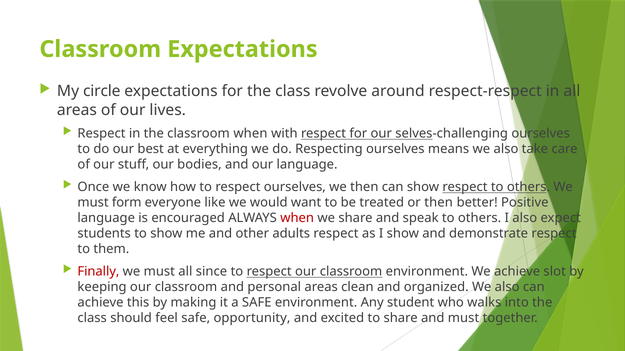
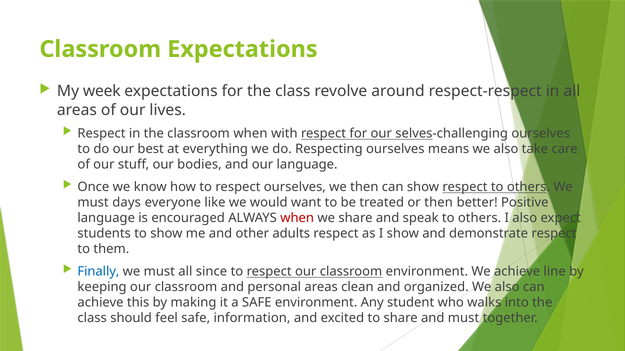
circle: circle -> week
form: form -> days
Finally colour: red -> blue
slot: slot -> line
opportunity: opportunity -> information
